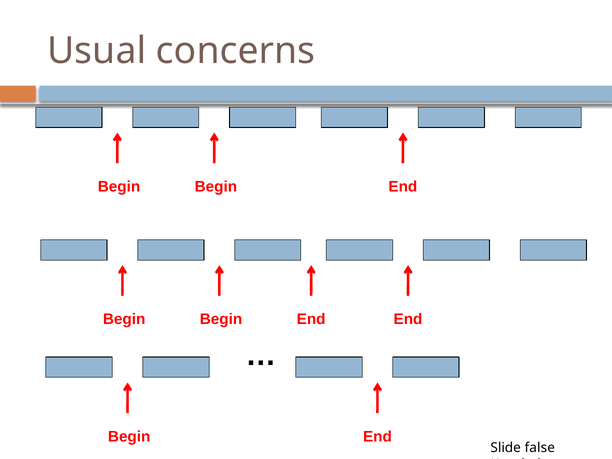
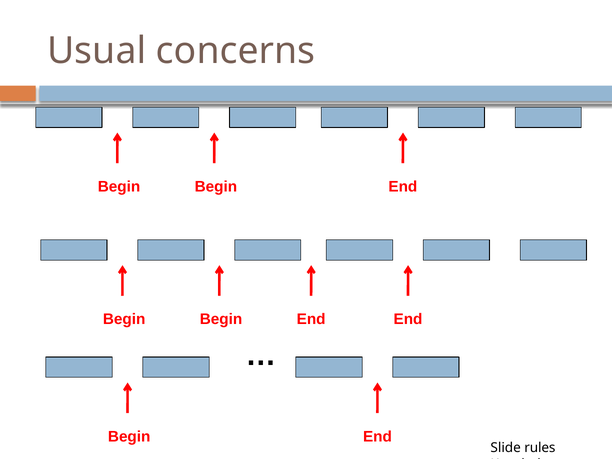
false: false -> rules
